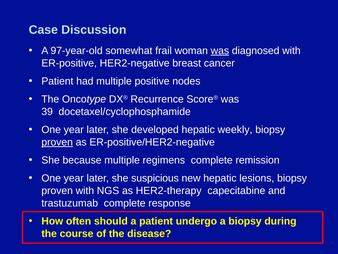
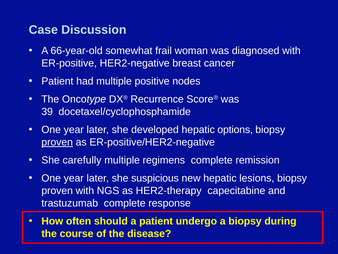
97-year-old: 97-year-old -> 66-year-old
was at (220, 51) underline: present -> none
weekly: weekly -> options
because: because -> carefully
